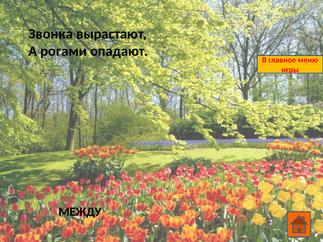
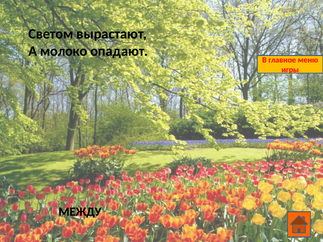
Звонка: Звонка -> Светом
рогами: рогами -> молоко
